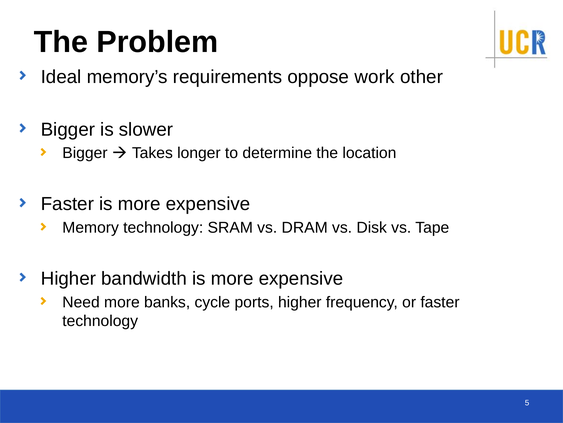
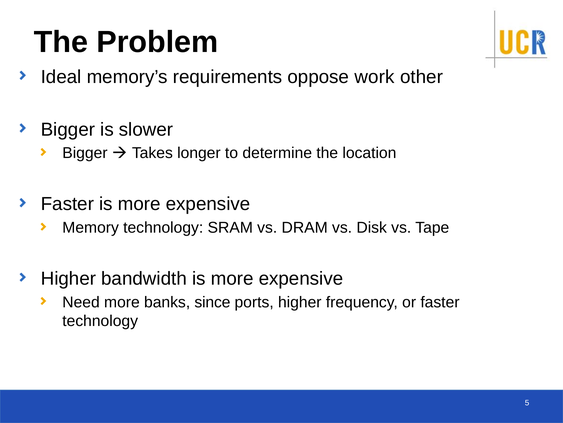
cycle: cycle -> since
